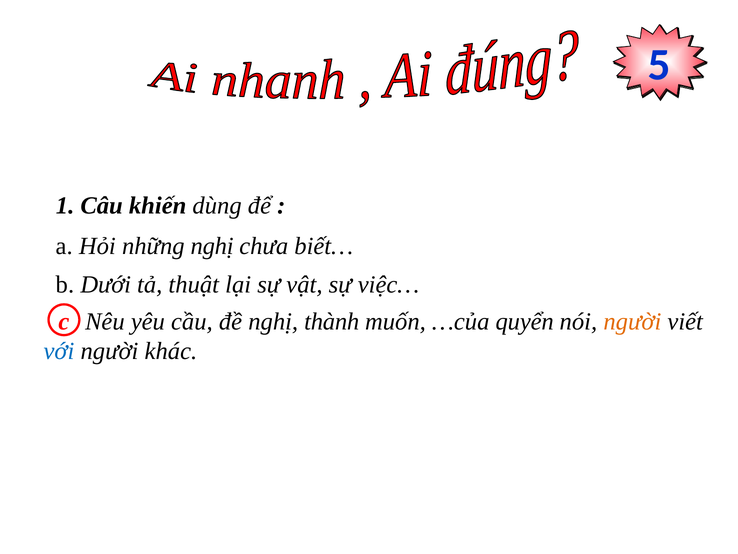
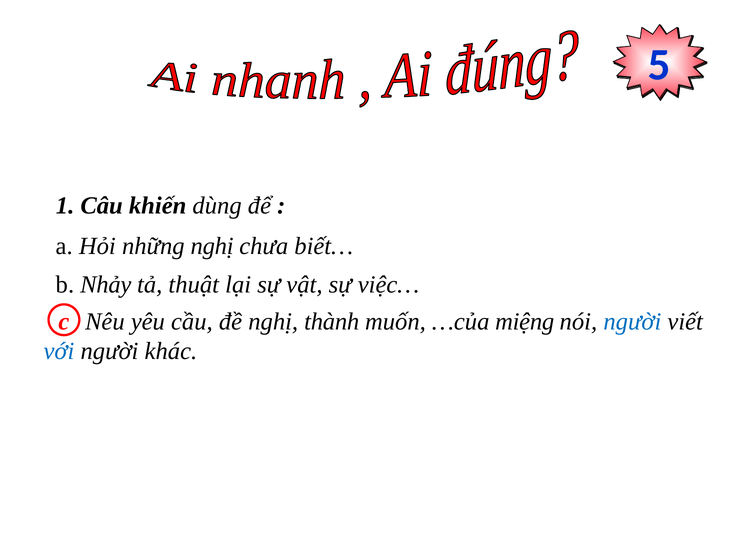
Dưới: Dưới -> Nhảy
quyển: quyển -> miệng
người at (632, 321) colour: orange -> blue
